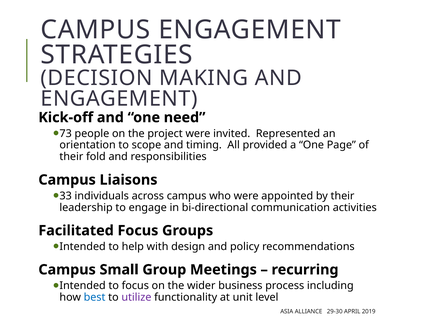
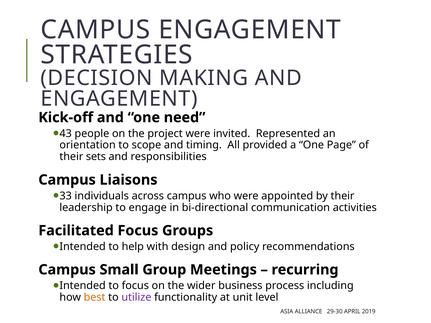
73: 73 -> 43
fold: fold -> sets
best colour: blue -> orange
